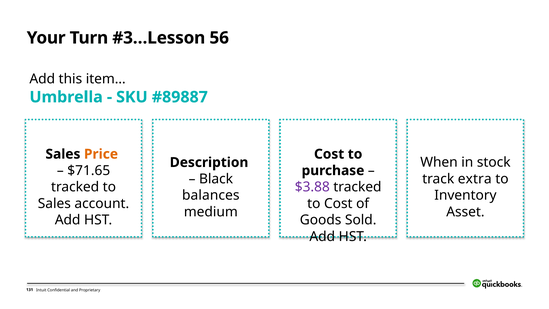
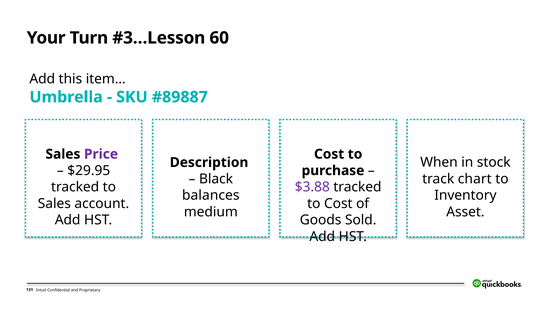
56: 56 -> 60
Price colour: orange -> purple
$71.65: $71.65 -> $29.95
extra: extra -> chart
